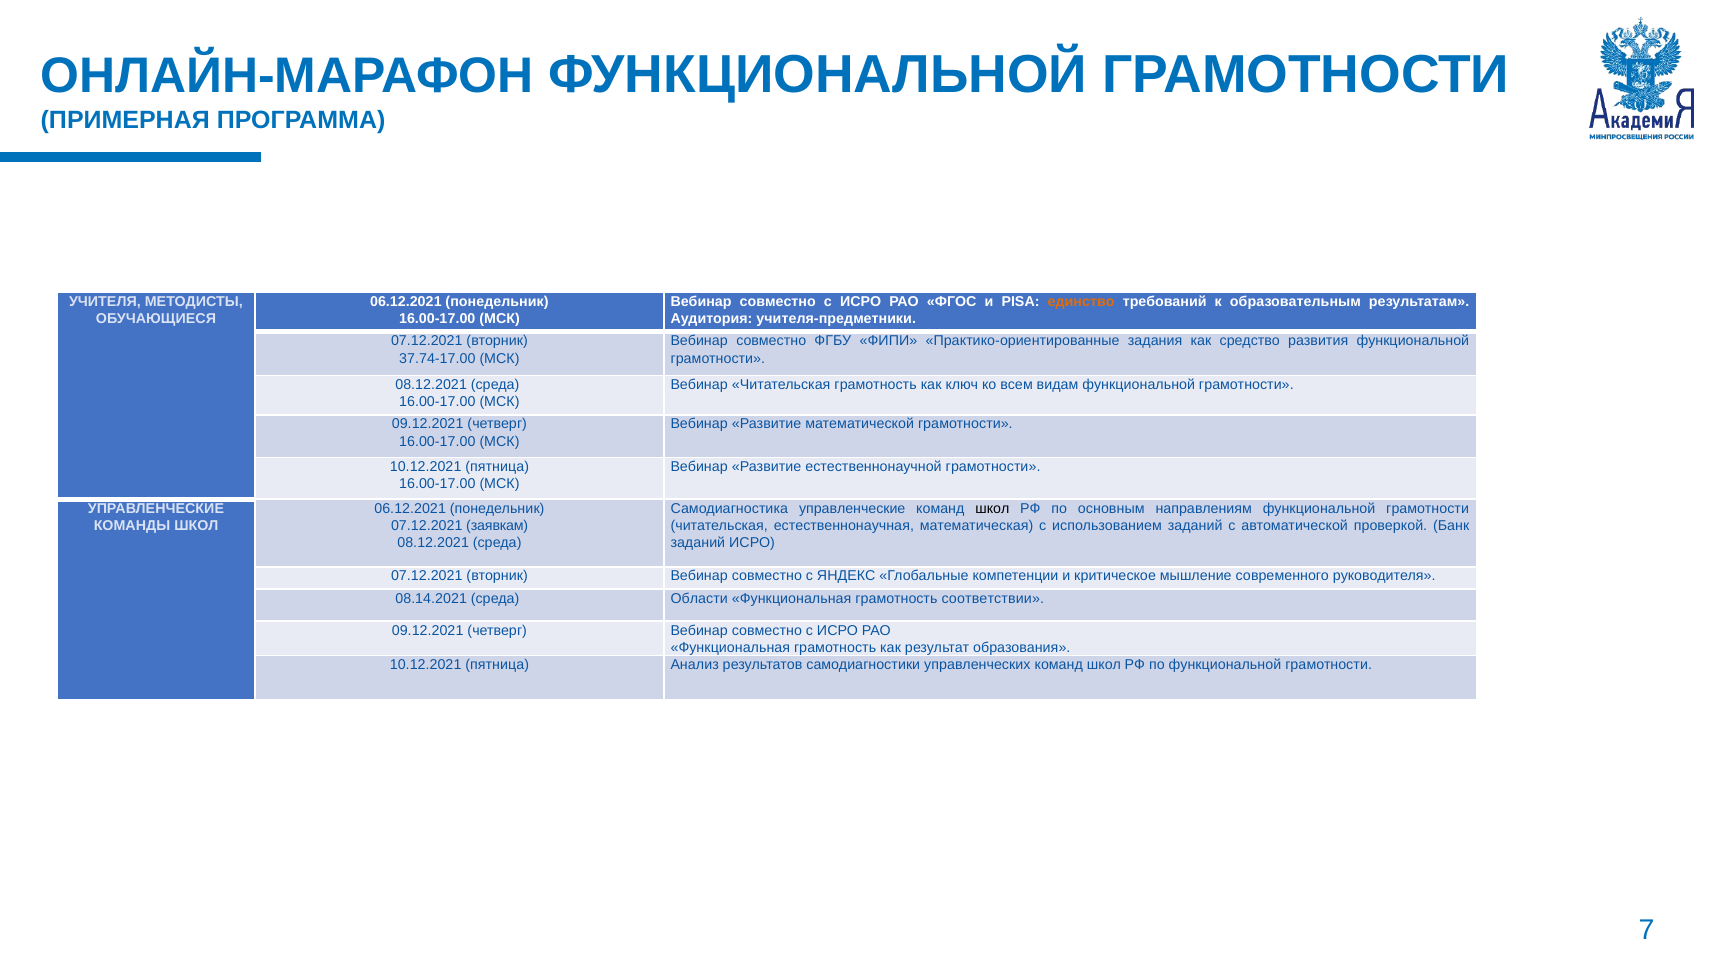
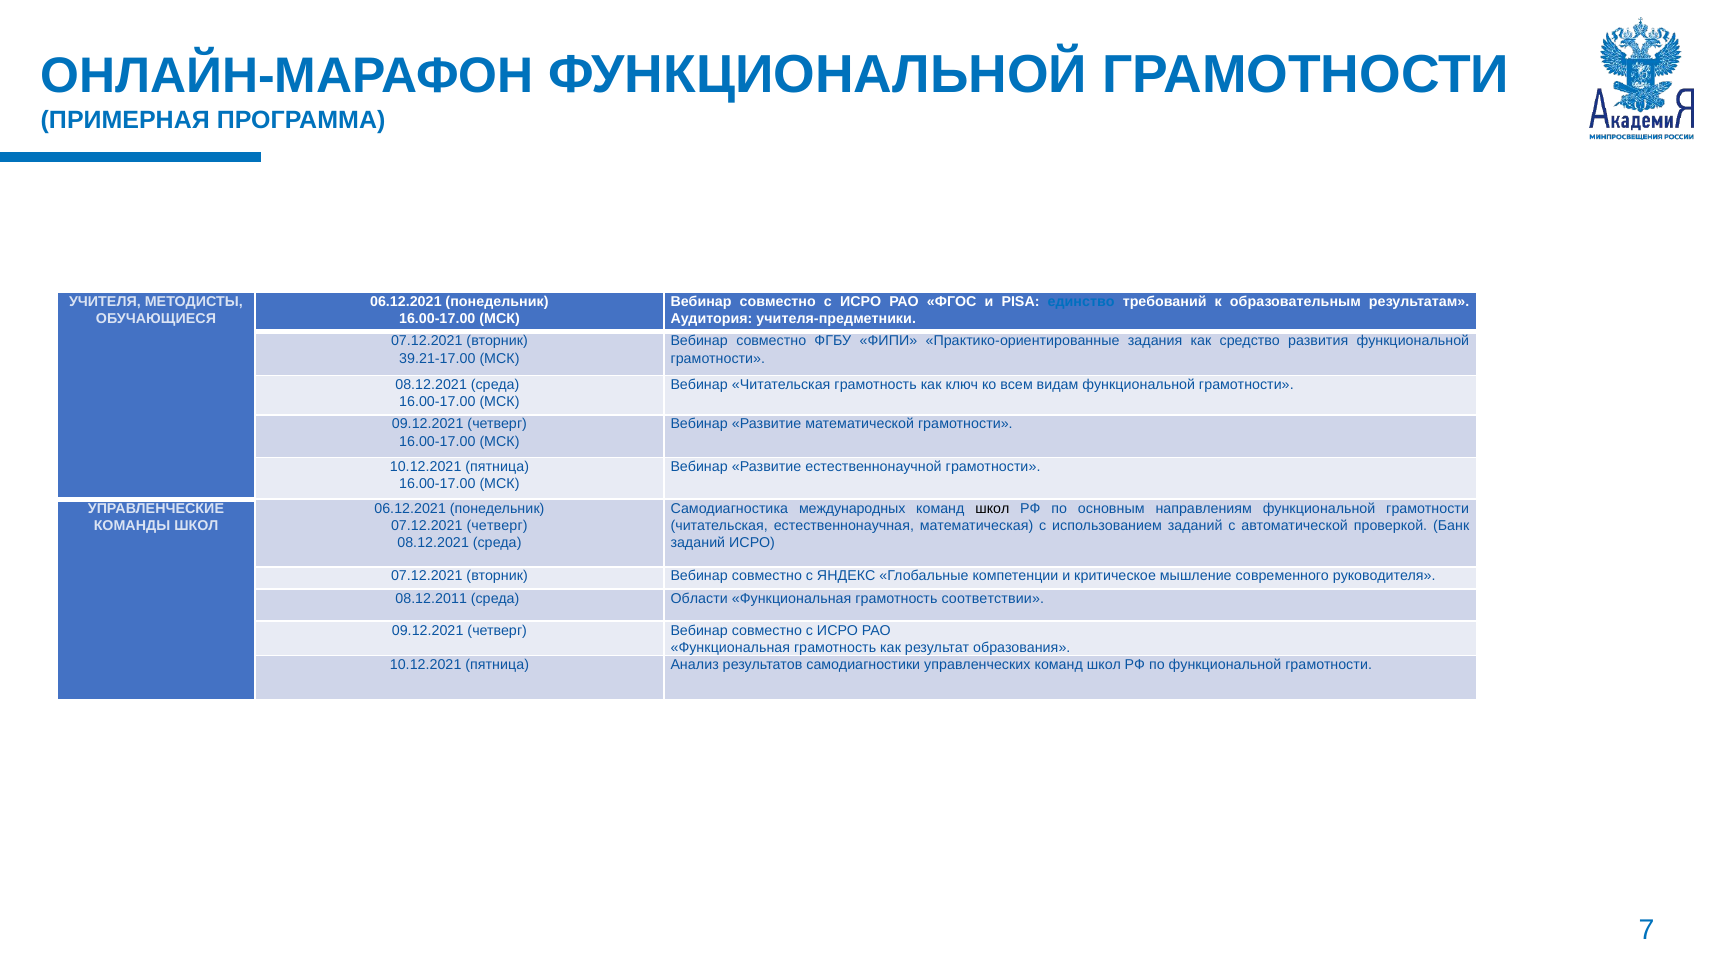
единство colour: orange -> blue
37.74-17.00: 37.74-17.00 -> 39.21-17.00
Самодиагностика управленческие: управленческие -> международных
07.12.2021 заявкам: заявкам -> четверг
08.14.2021: 08.14.2021 -> 08.12.2011
